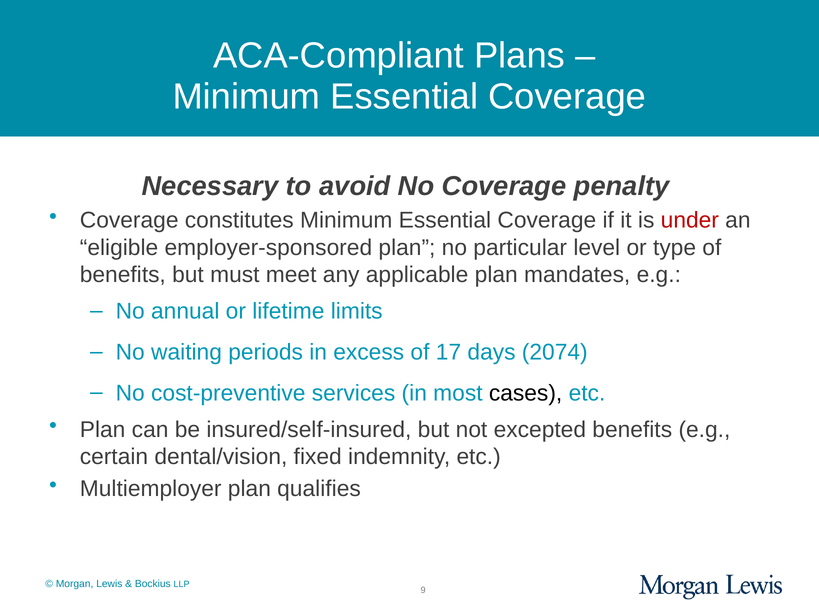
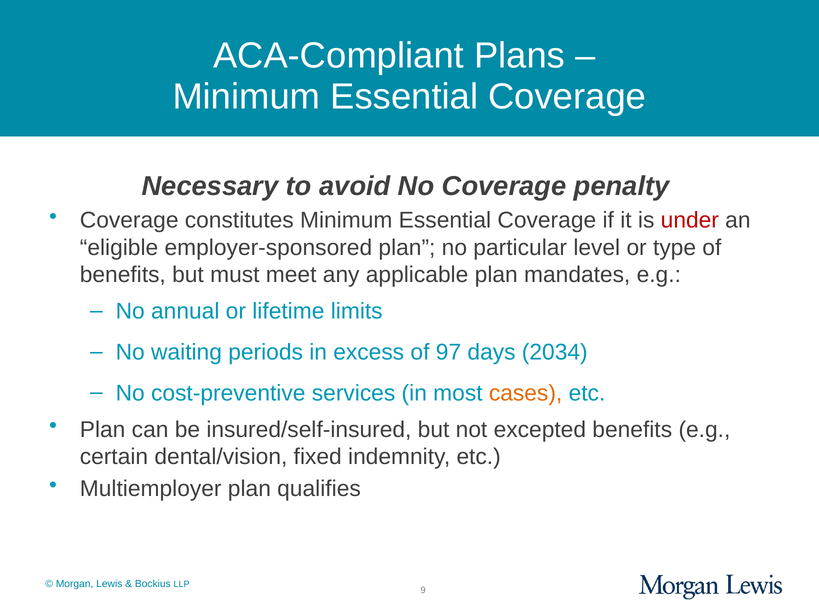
17: 17 -> 97
2074: 2074 -> 2034
cases colour: black -> orange
